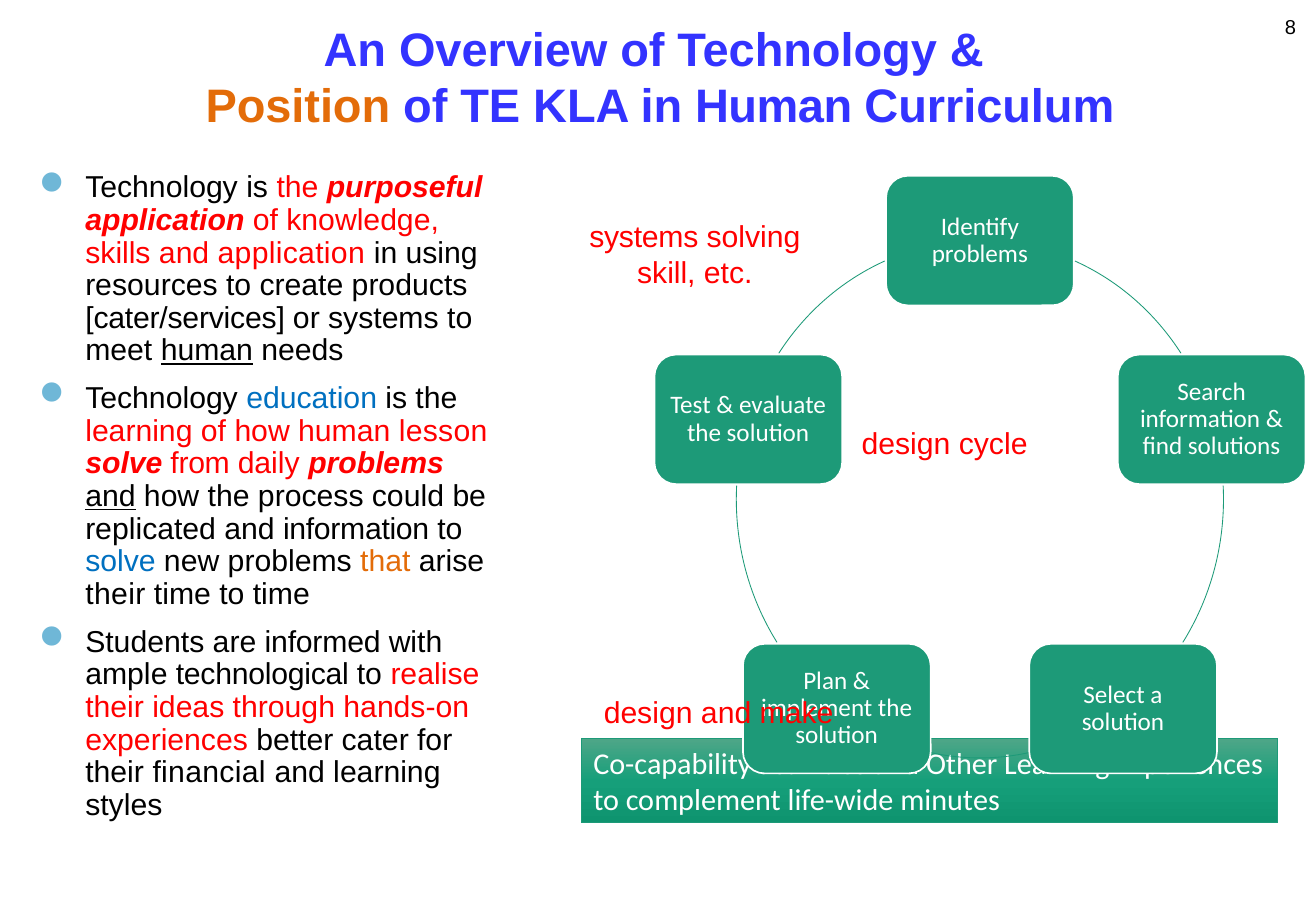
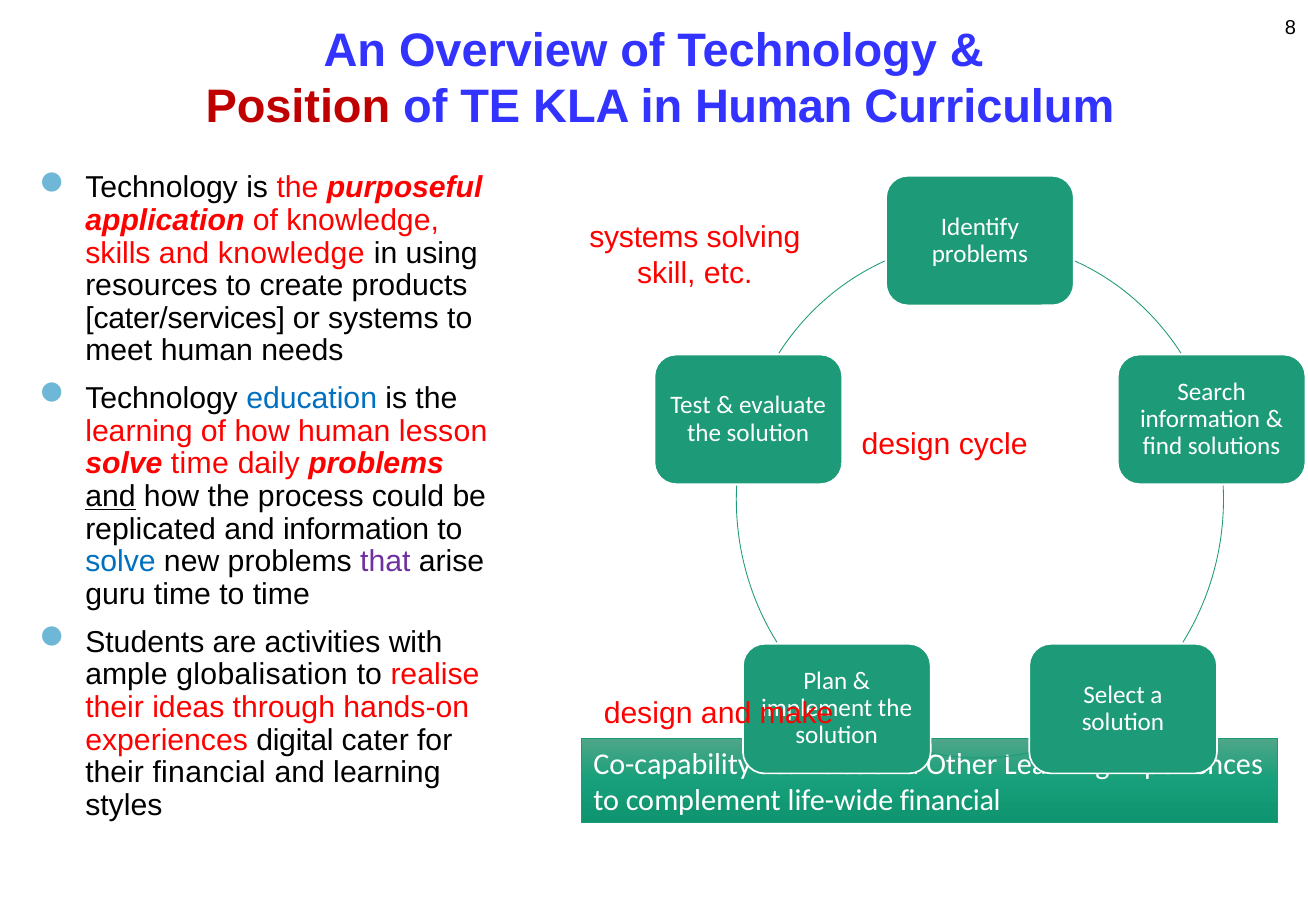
Position colour: orange -> red
and application: application -> knowledge
human at (207, 351) underline: present -> none
solve from: from -> time
that colour: orange -> purple
their at (115, 594): their -> guru
are informed: informed -> activities
technological: technological -> globalisation
better: better -> digital
life-wide minutes: minutes -> financial
